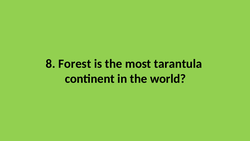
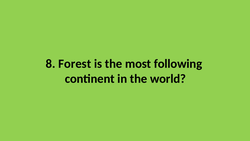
tarantula: tarantula -> following
